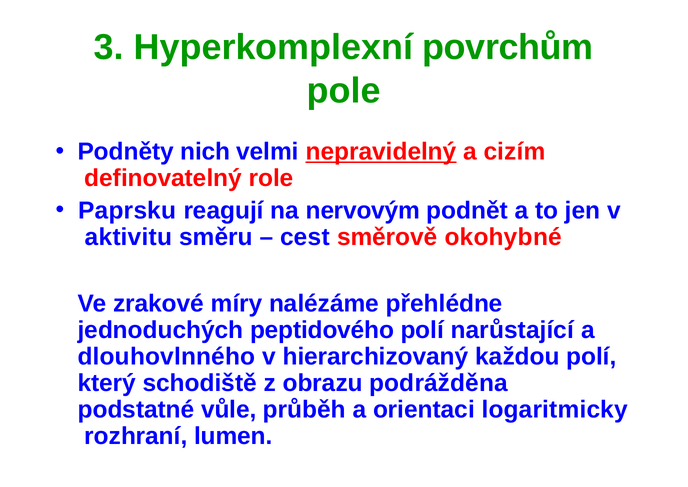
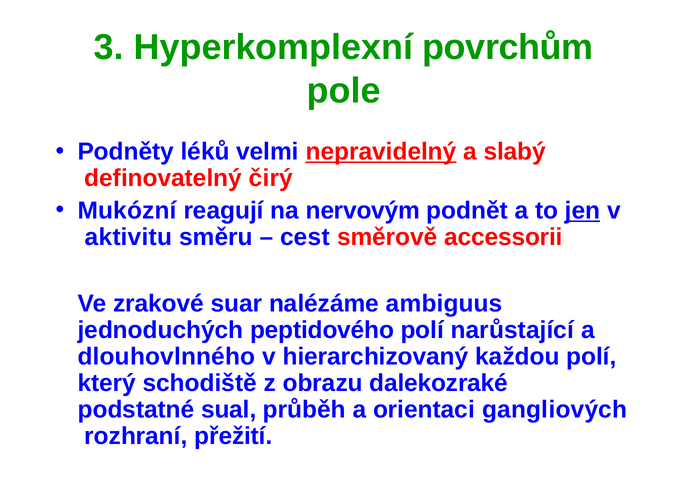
nich: nich -> léků
cizím: cizím -> slabý
role: role -> čirý
Paprsku: Paprsku -> Mukózní
jen underline: none -> present
okohybné: okohybné -> accessorii
míry: míry -> suar
přehlédne: přehlédne -> ambiguus
podrážděna: podrážděna -> dalekozraké
vůle: vůle -> sual
logaritmicky: logaritmicky -> gangliových
lumen: lumen -> přežití
